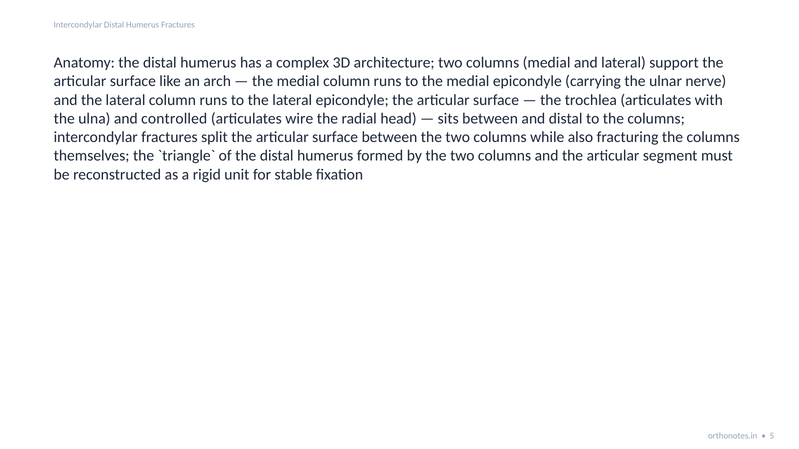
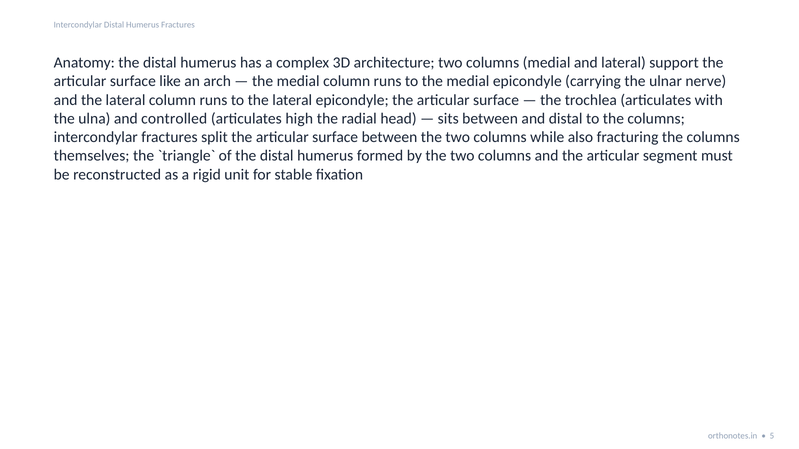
wire: wire -> high
